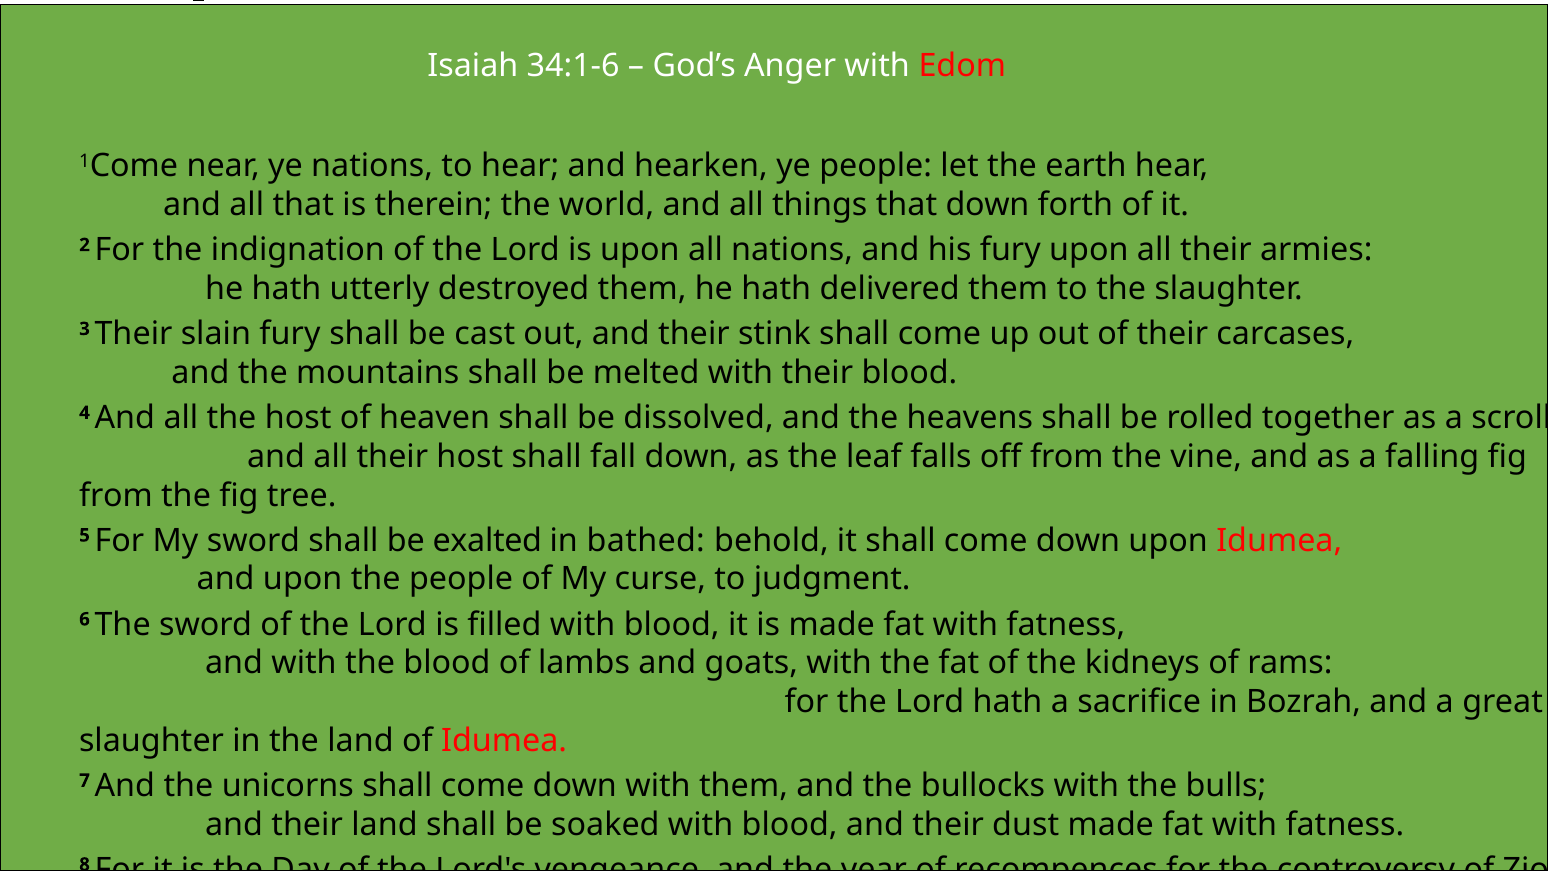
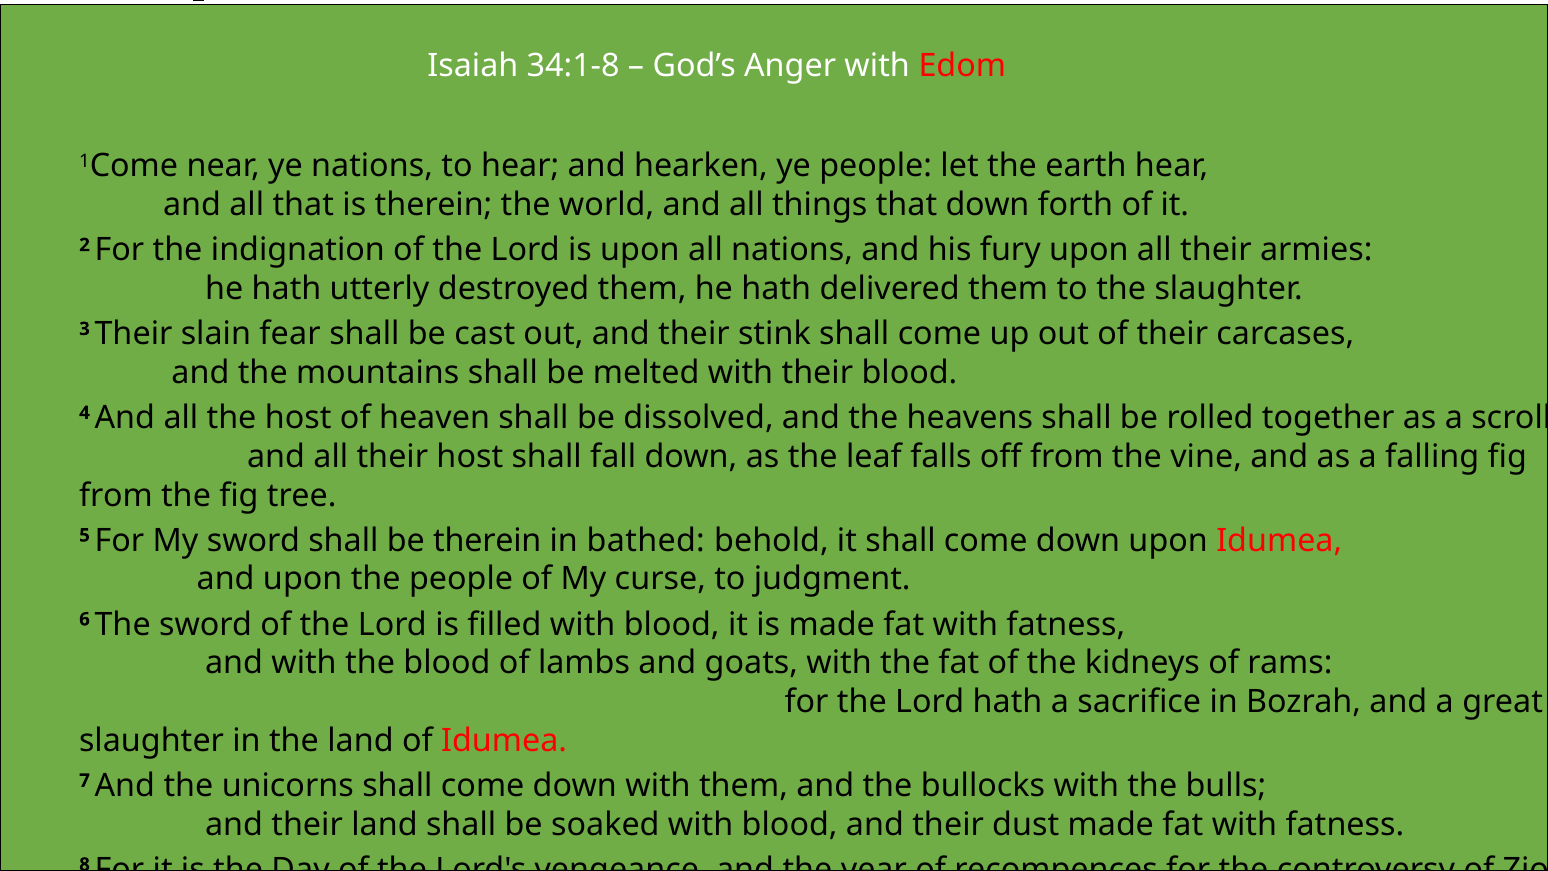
34:1-6: 34:1-6 -> 34:1-8
slain fury: fury -> fear
be exalted: exalted -> therein
